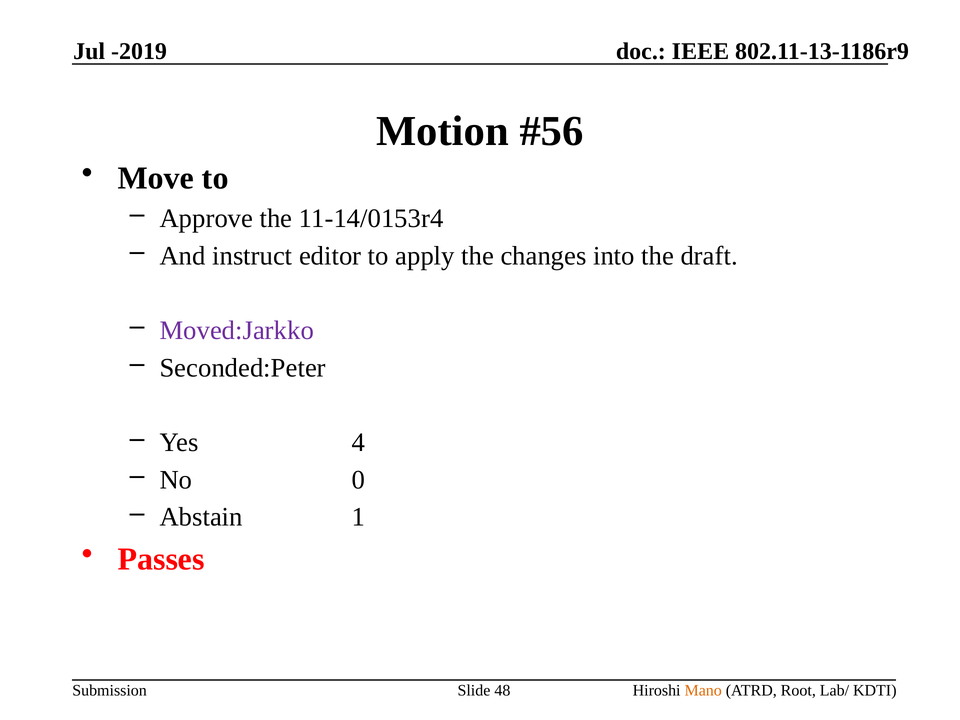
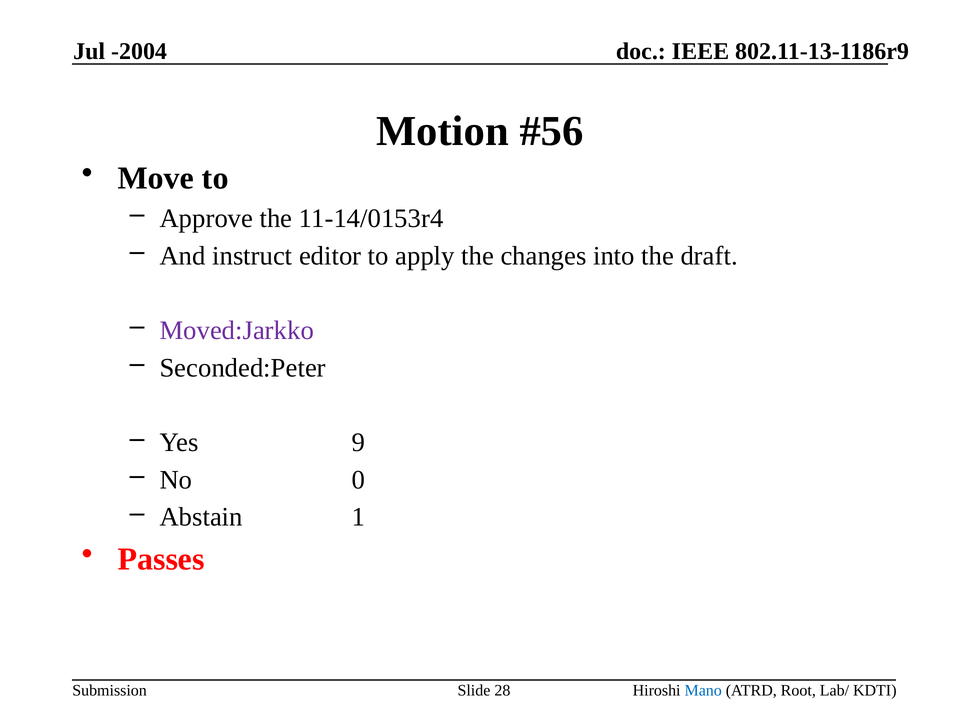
-2019: -2019 -> -2004
4: 4 -> 9
48: 48 -> 28
Mano colour: orange -> blue
